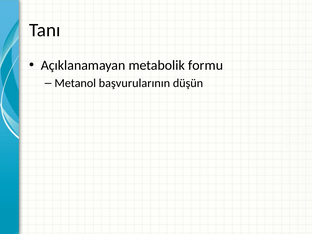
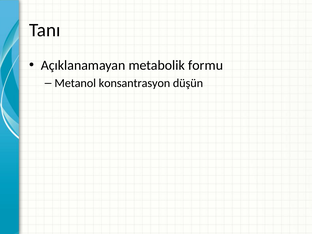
başvurularının: başvurularının -> konsantrasyon
